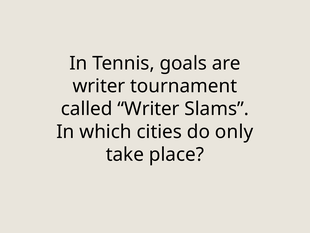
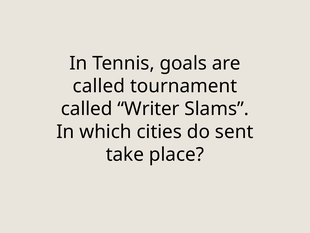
writer at (99, 86): writer -> called
only: only -> sent
